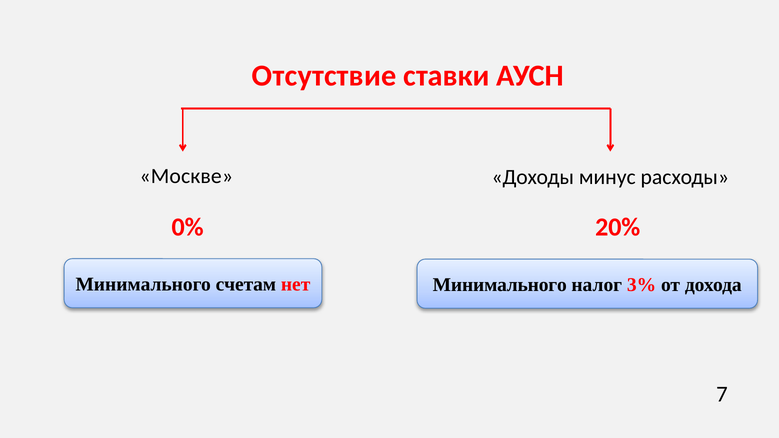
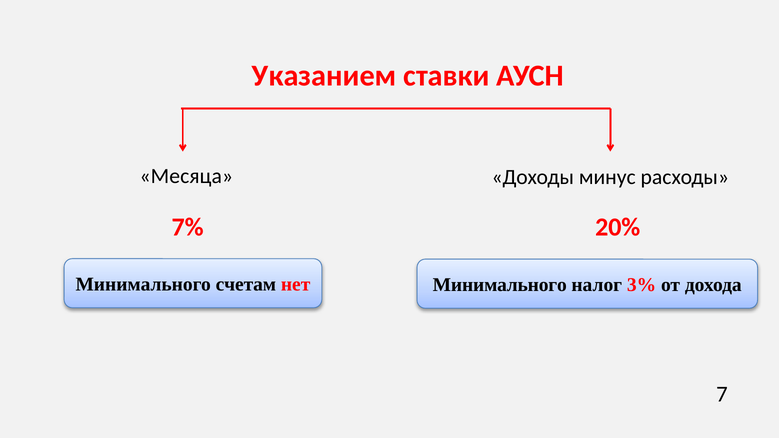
Отсутствие: Отсутствие -> Указанием
Москве: Москве -> Месяца
0%: 0% -> 7%
